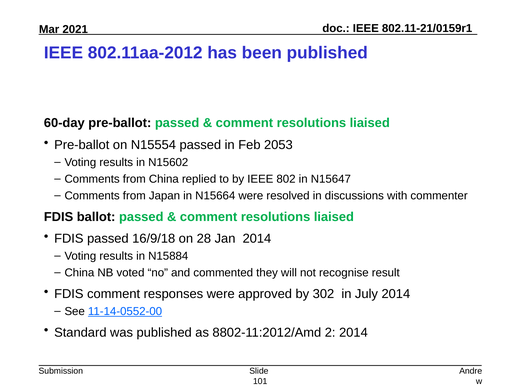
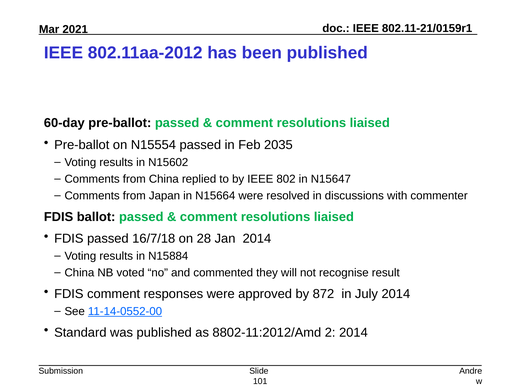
2053: 2053 -> 2035
16/9/18: 16/9/18 -> 16/7/18
302: 302 -> 872
